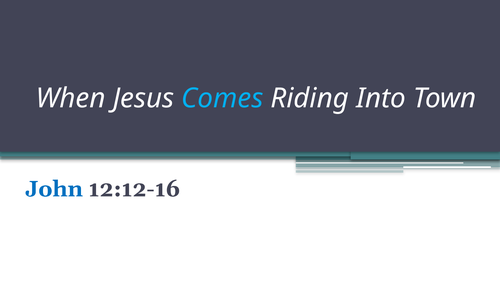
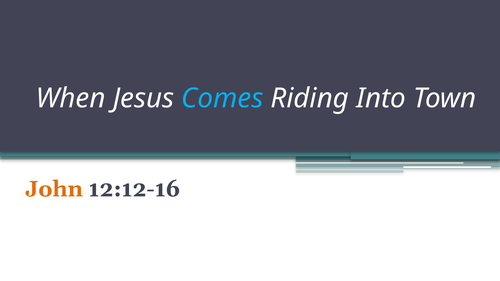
John colour: blue -> orange
